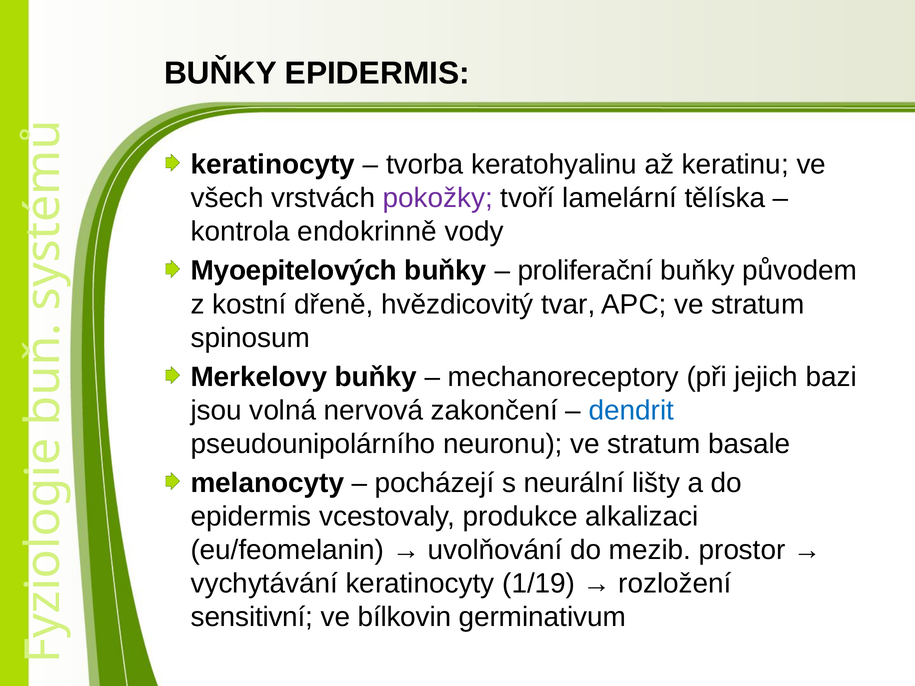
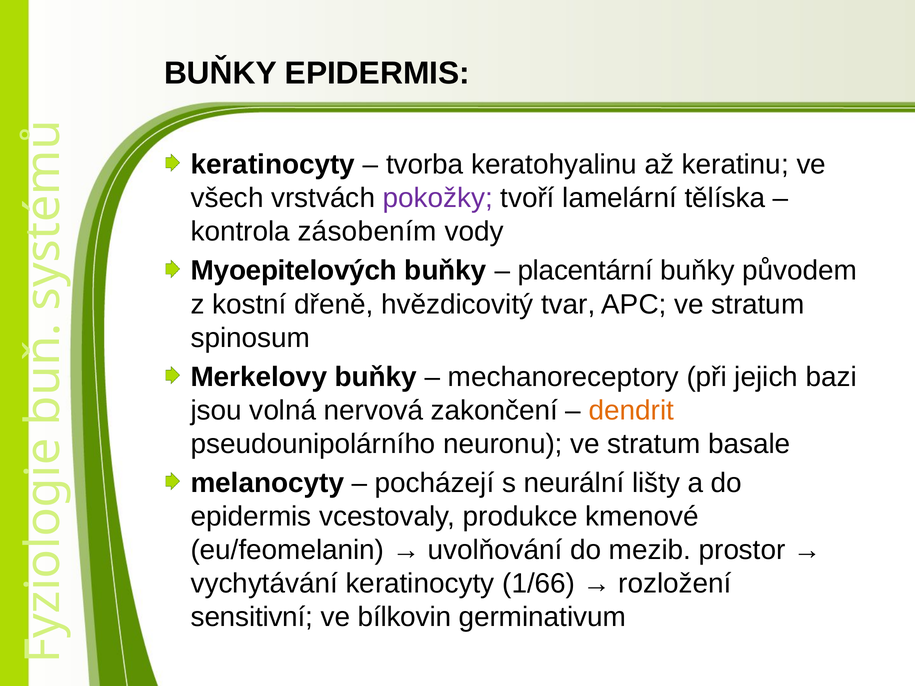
endokrinně: endokrinně -> zásobením
proliferační: proliferační -> placentární
dendrit colour: blue -> orange
alkalizaci: alkalizaci -> kmenové
1/19: 1/19 -> 1/66
